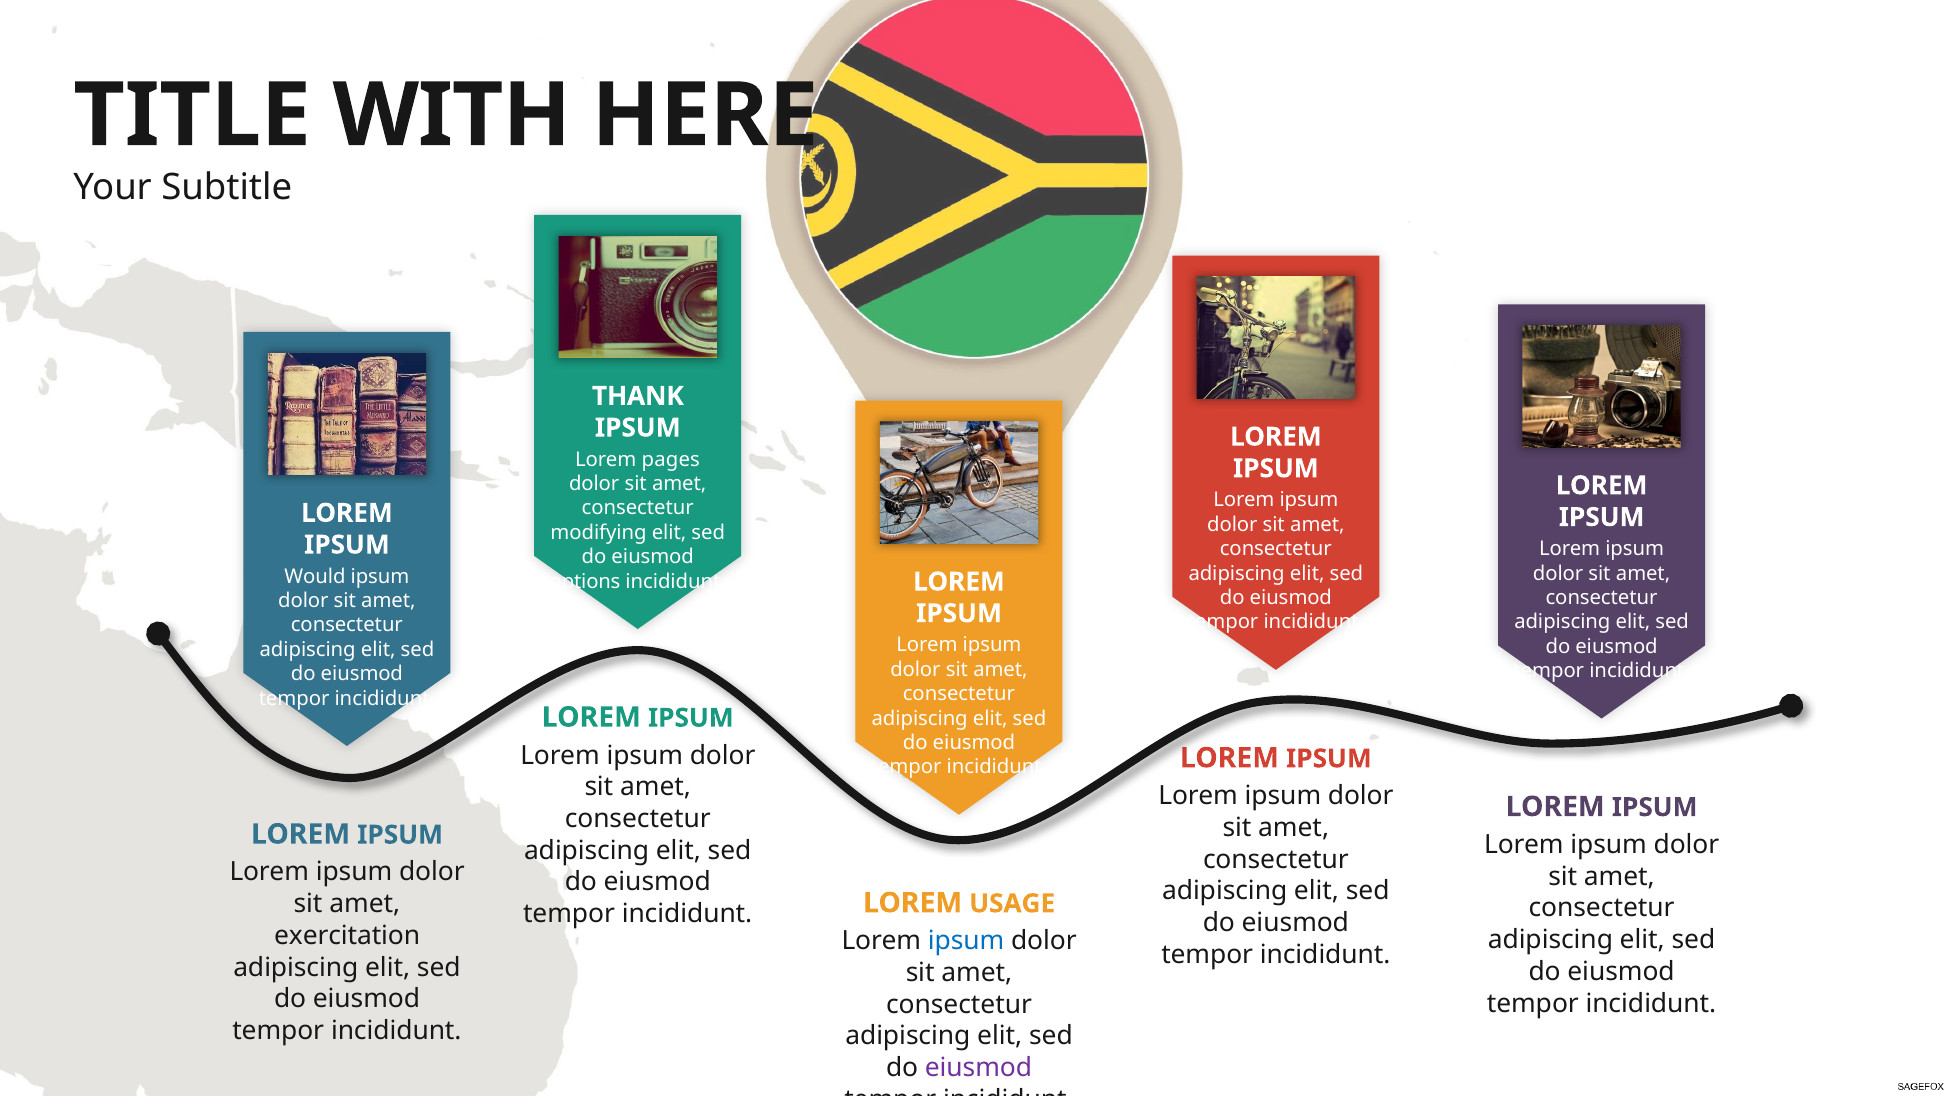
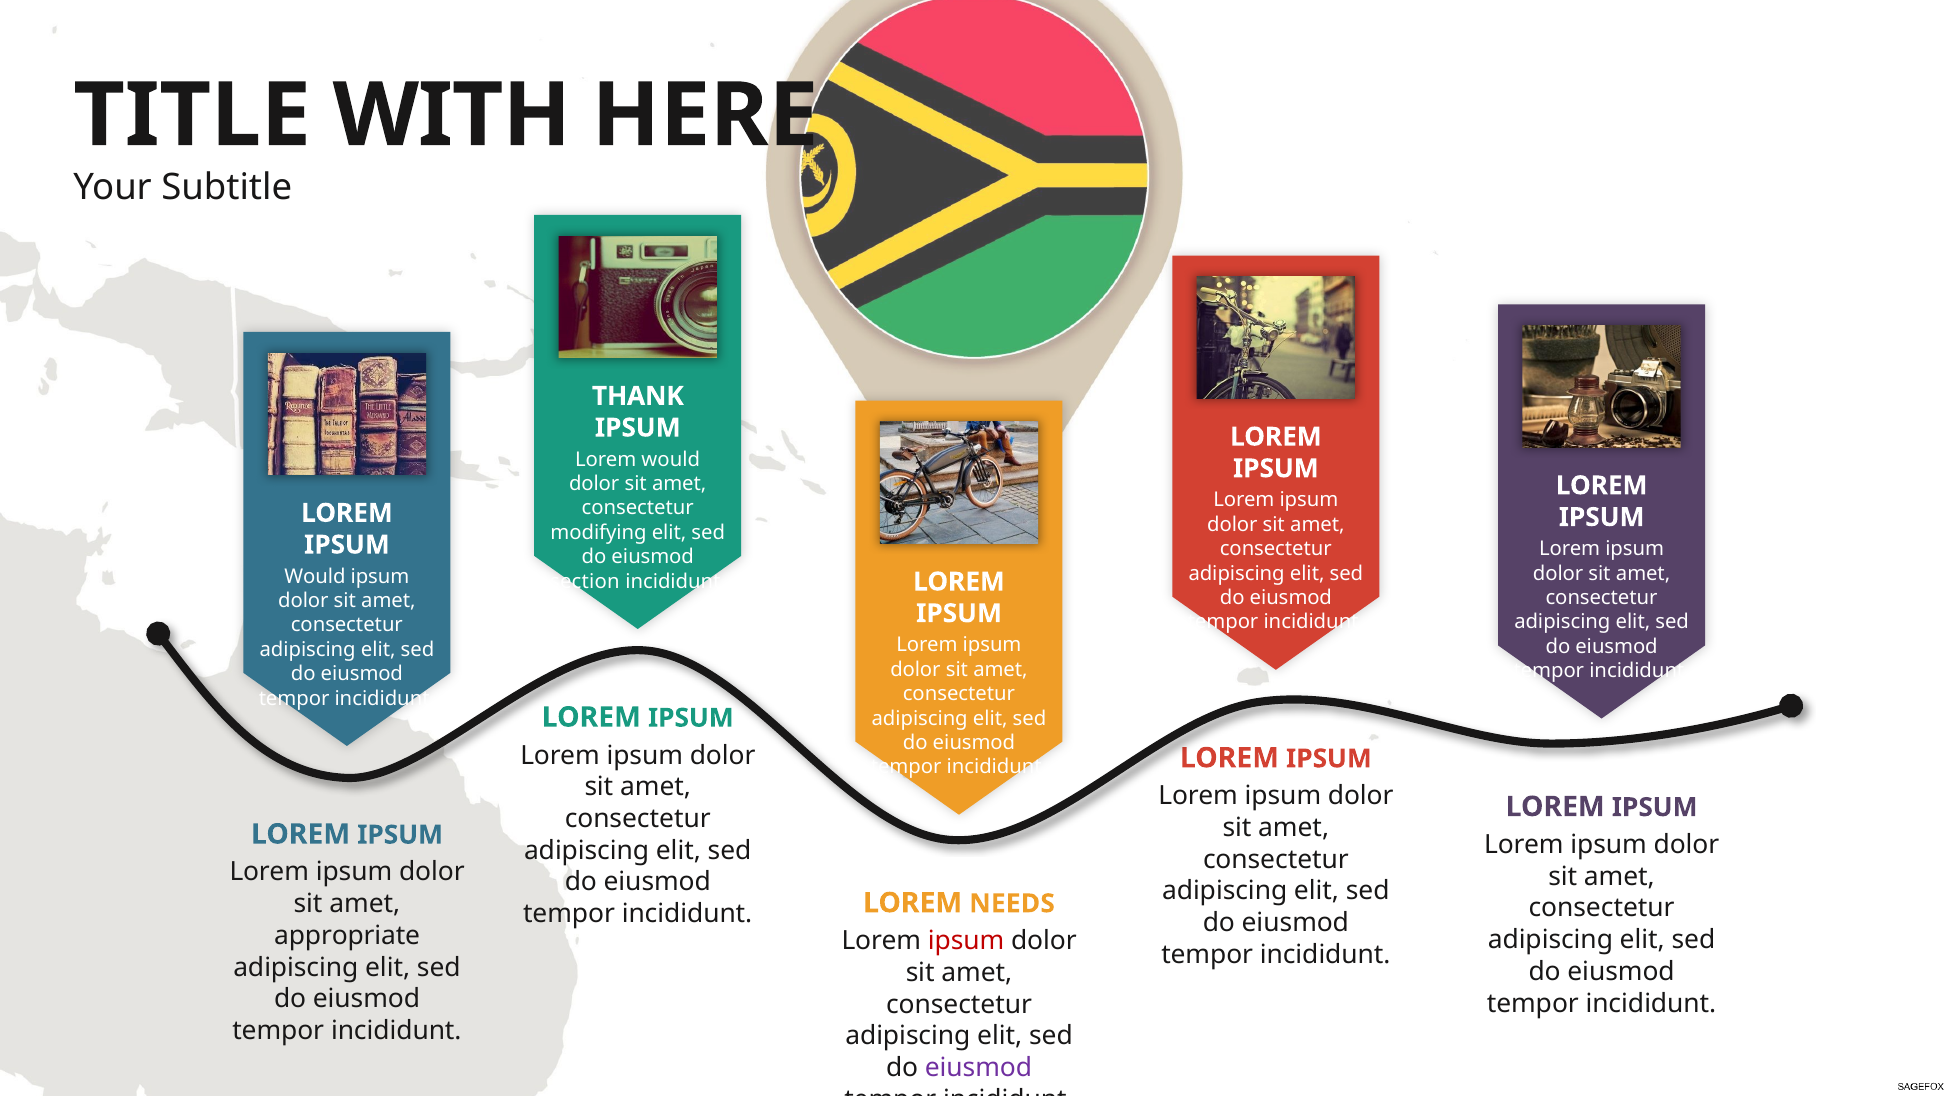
Lorem pages: pages -> would
options: options -> section
USAGE: USAGE -> NEEDS
exercitation: exercitation -> appropriate
ipsum at (966, 941) colour: blue -> red
